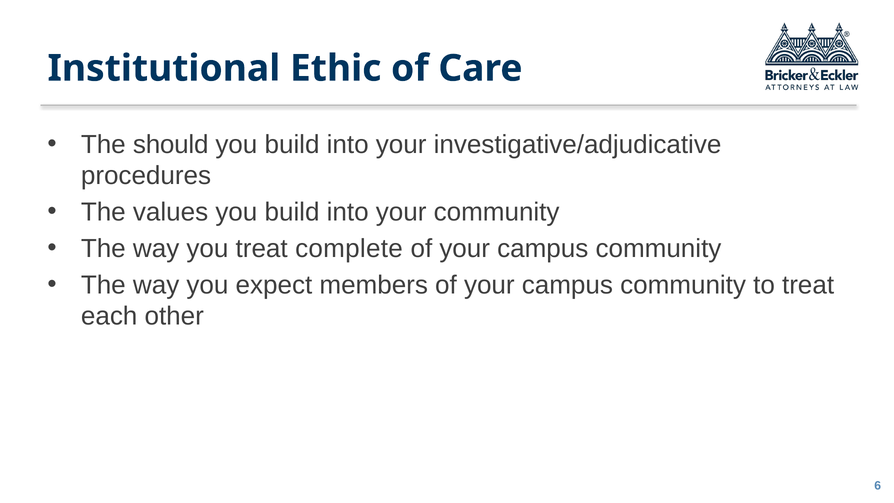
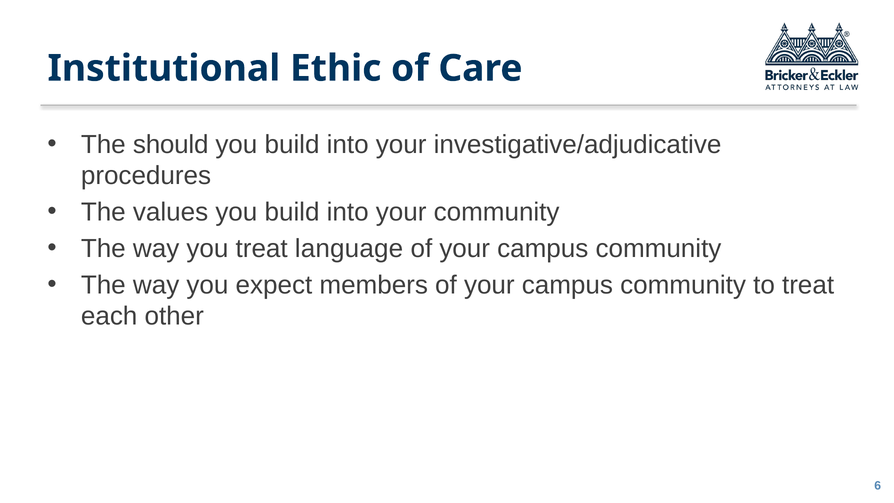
complete: complete -> language
